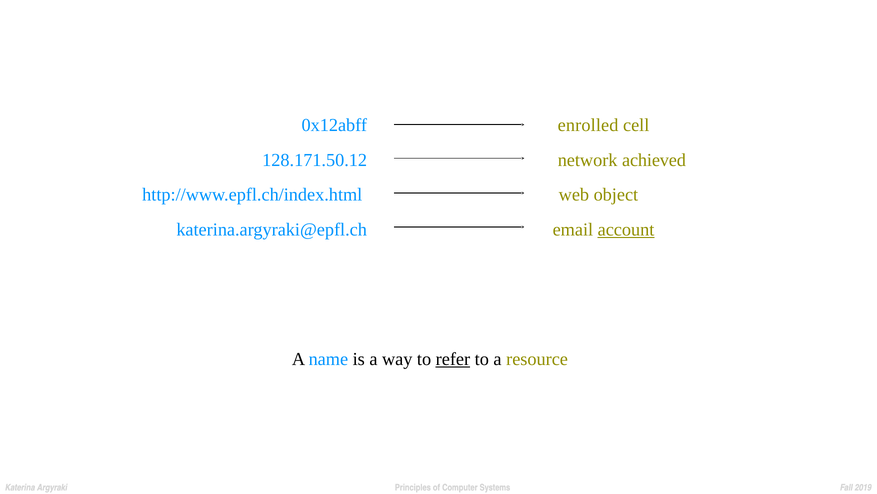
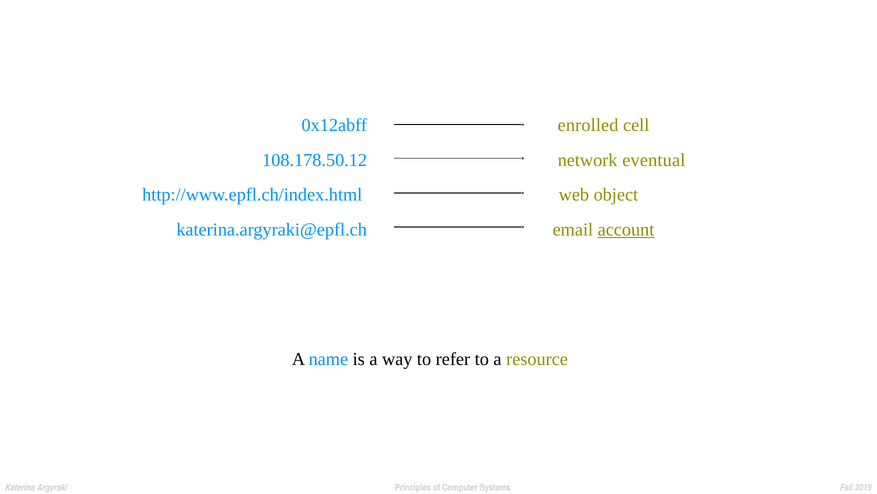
128.171.50.12: 128.171.50.12 -> 108.178.50.12
achieved: achieved -> eventual
refer underline: present -> none
